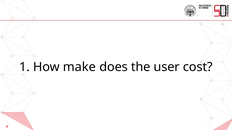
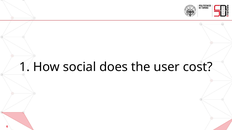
make: make -> social
